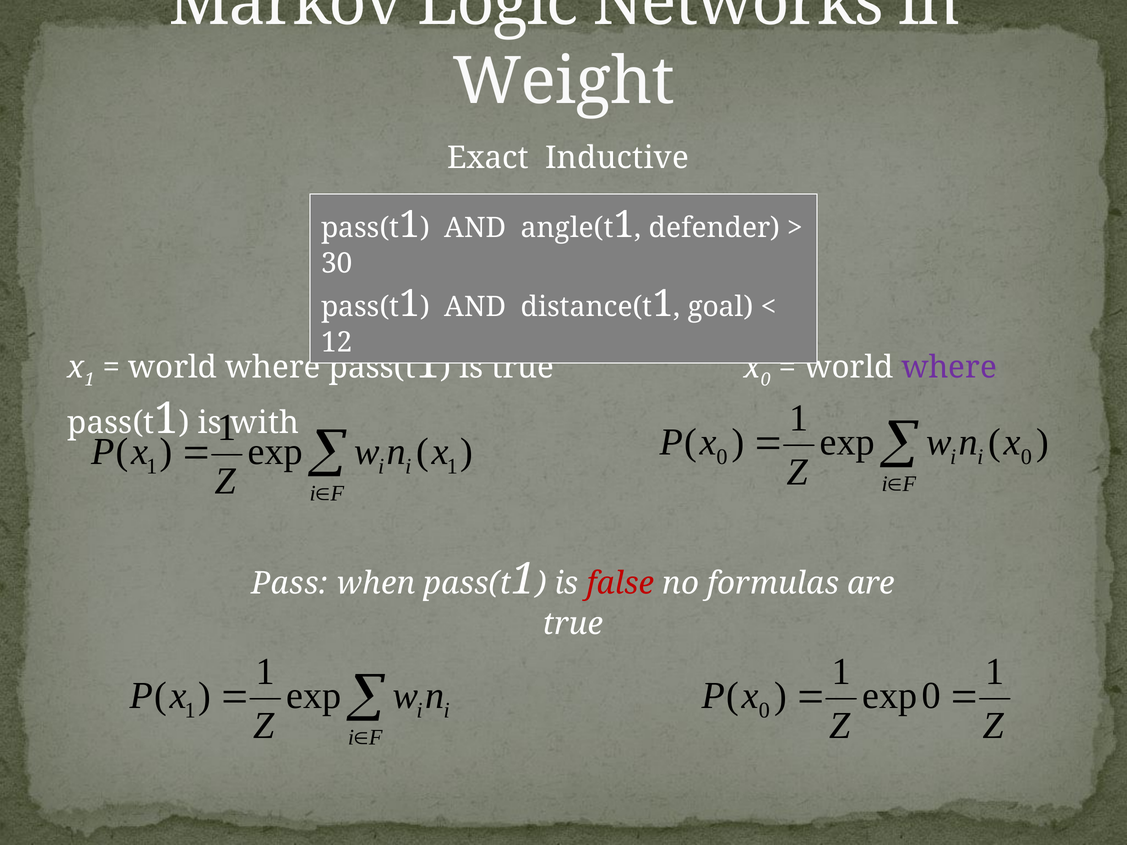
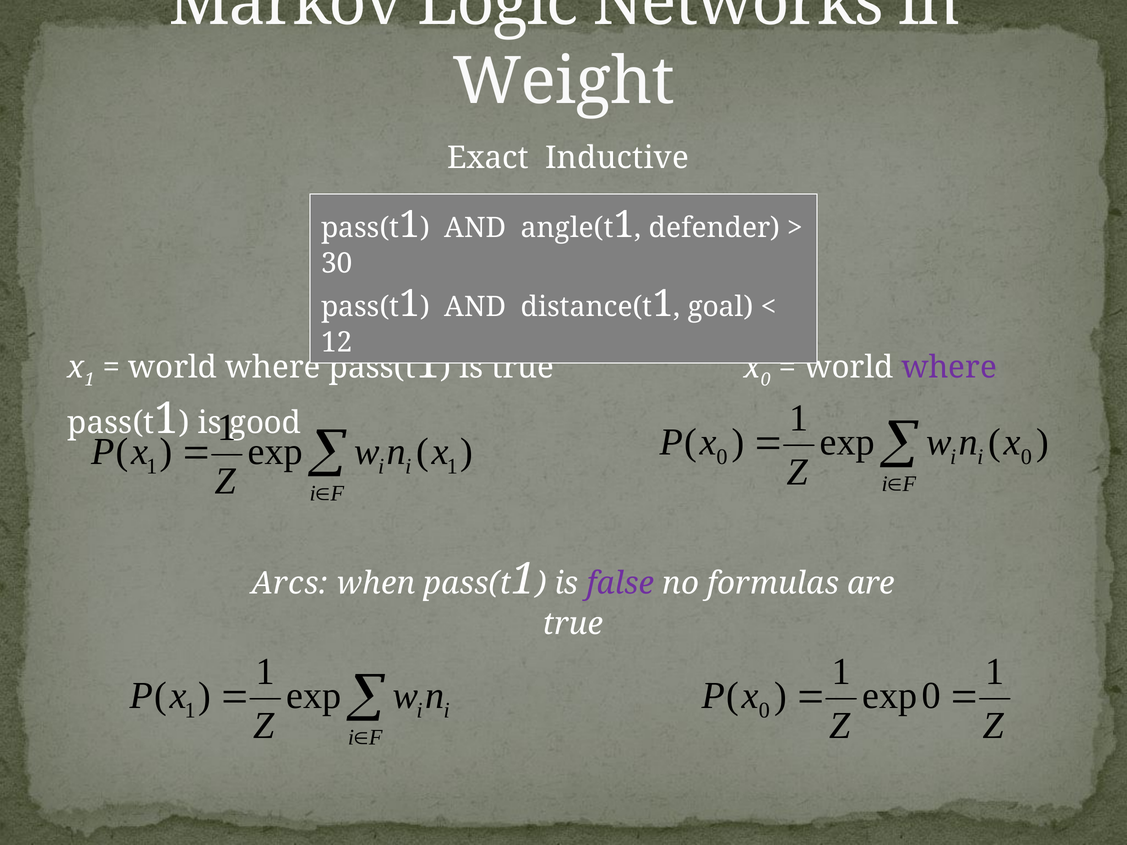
with: with -> good
Pass: Pass -> Arcs
false colour: red -> purple
